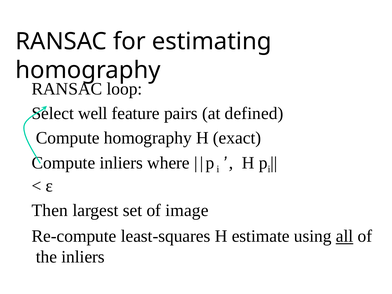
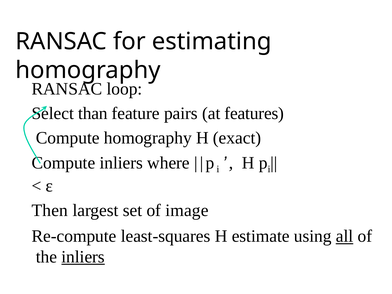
well: well -> than
defined: defined -> features
inliers at (83, 257) underline: none -> present
